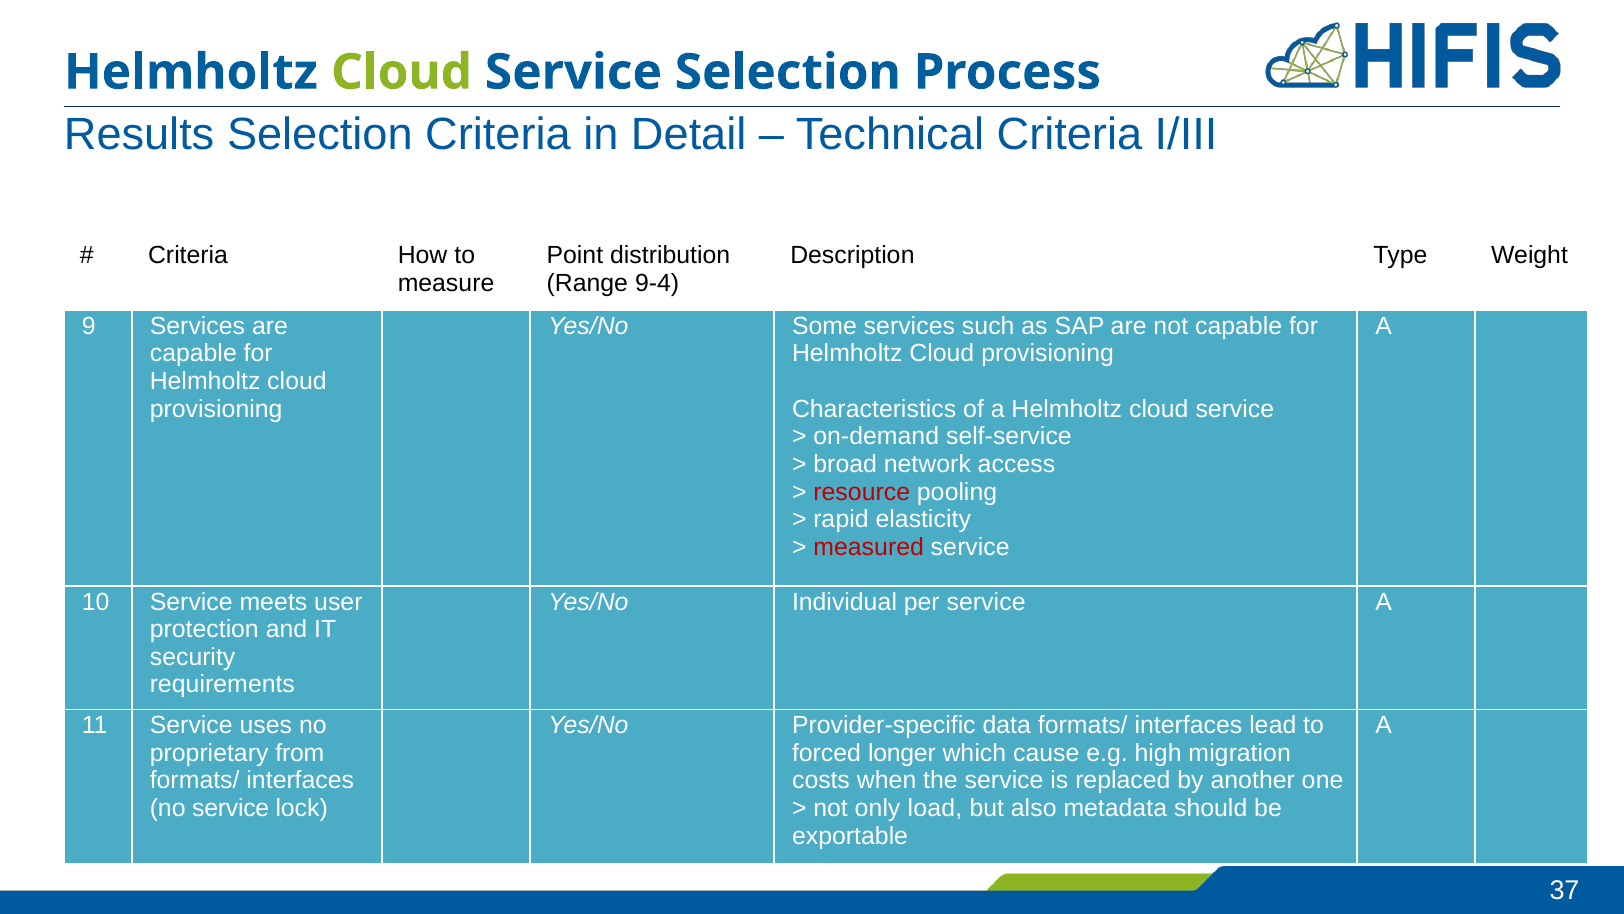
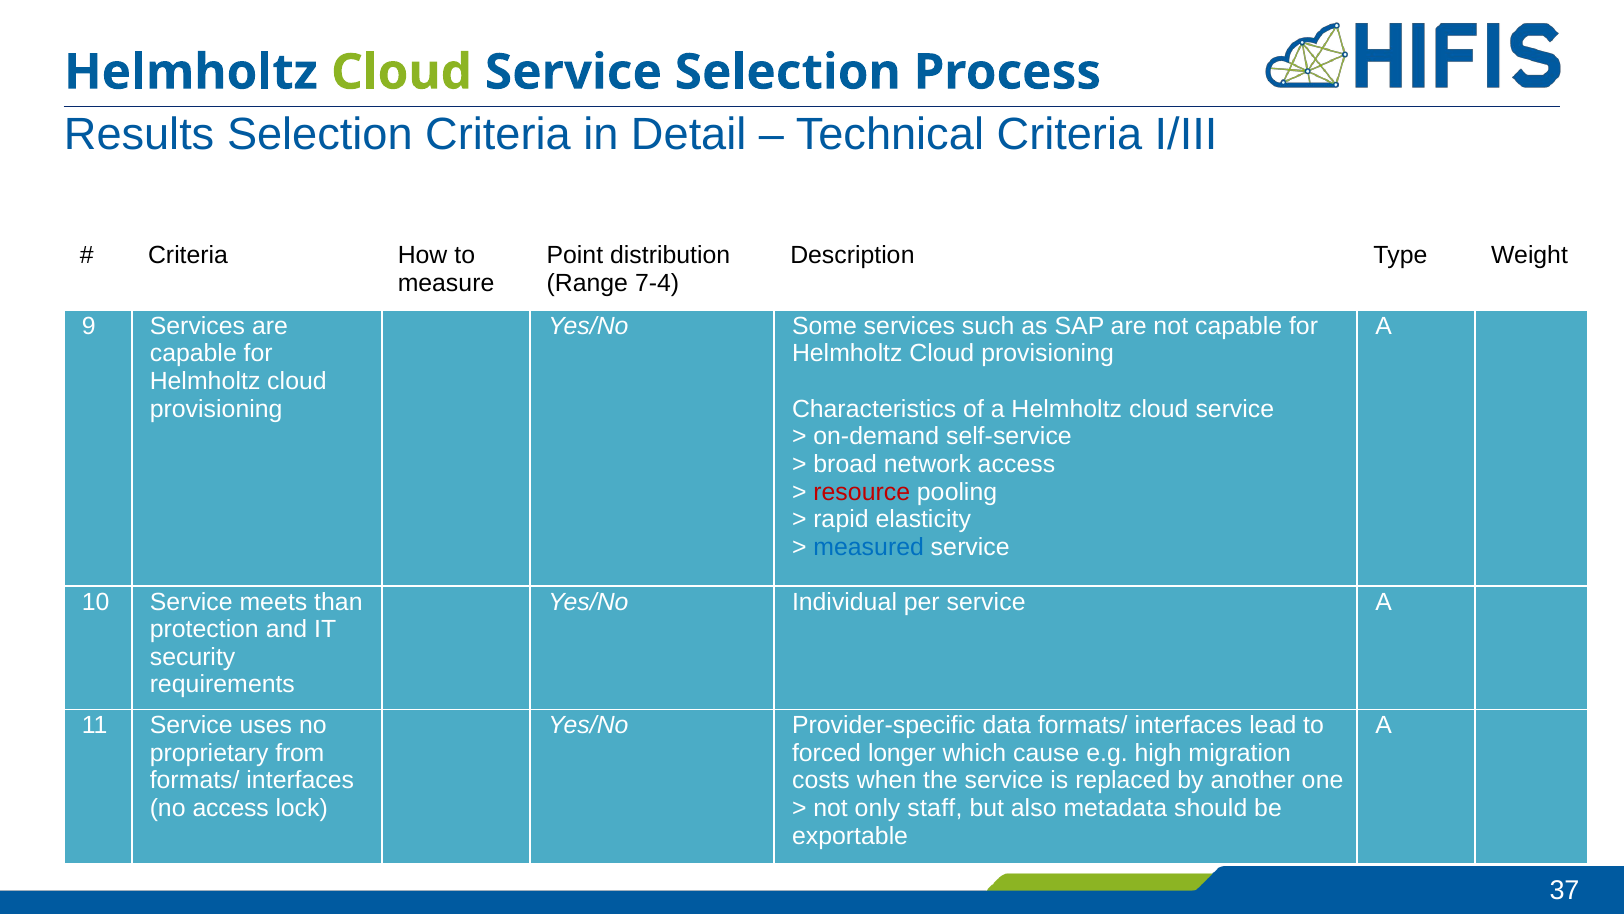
9-4: 9-4 -> 7-4
measured colour: red -> blue
user: user -> than
no service: service -> access
load: load -> staff
